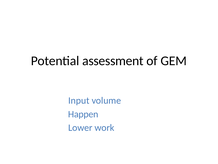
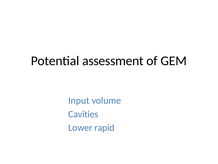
Happen: Happen -> Cavities
work: work -> rapid
